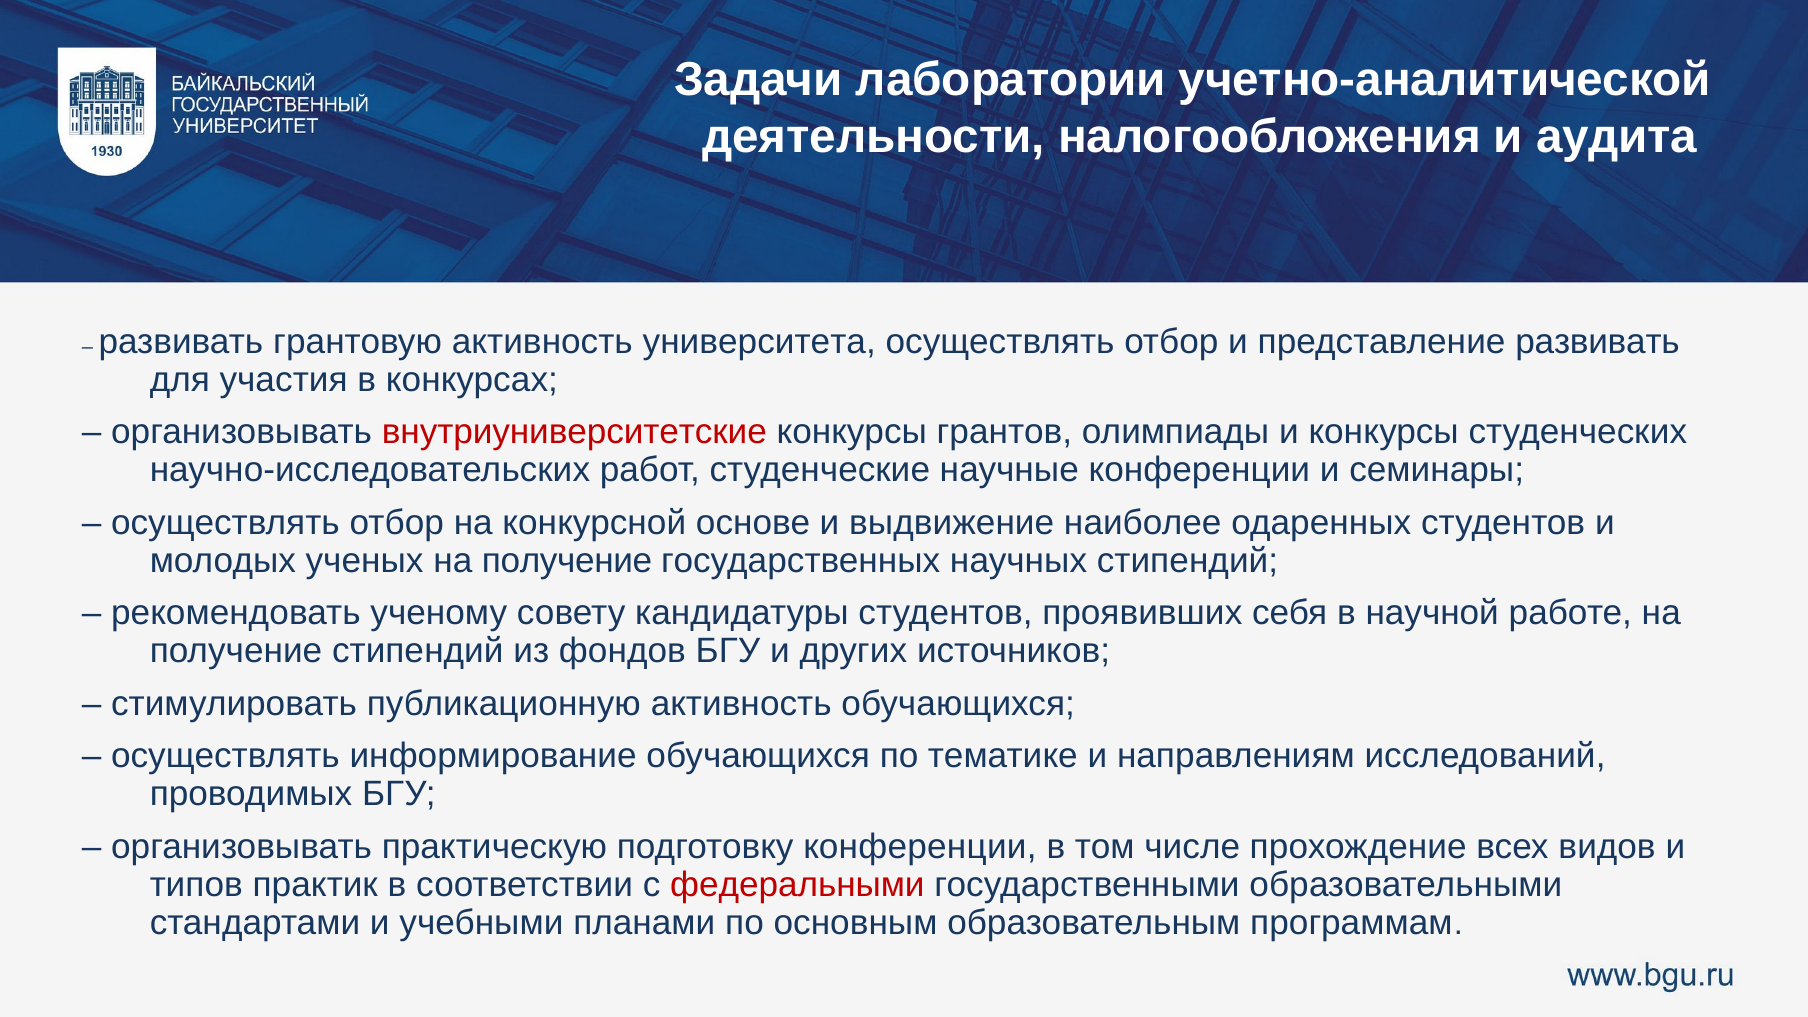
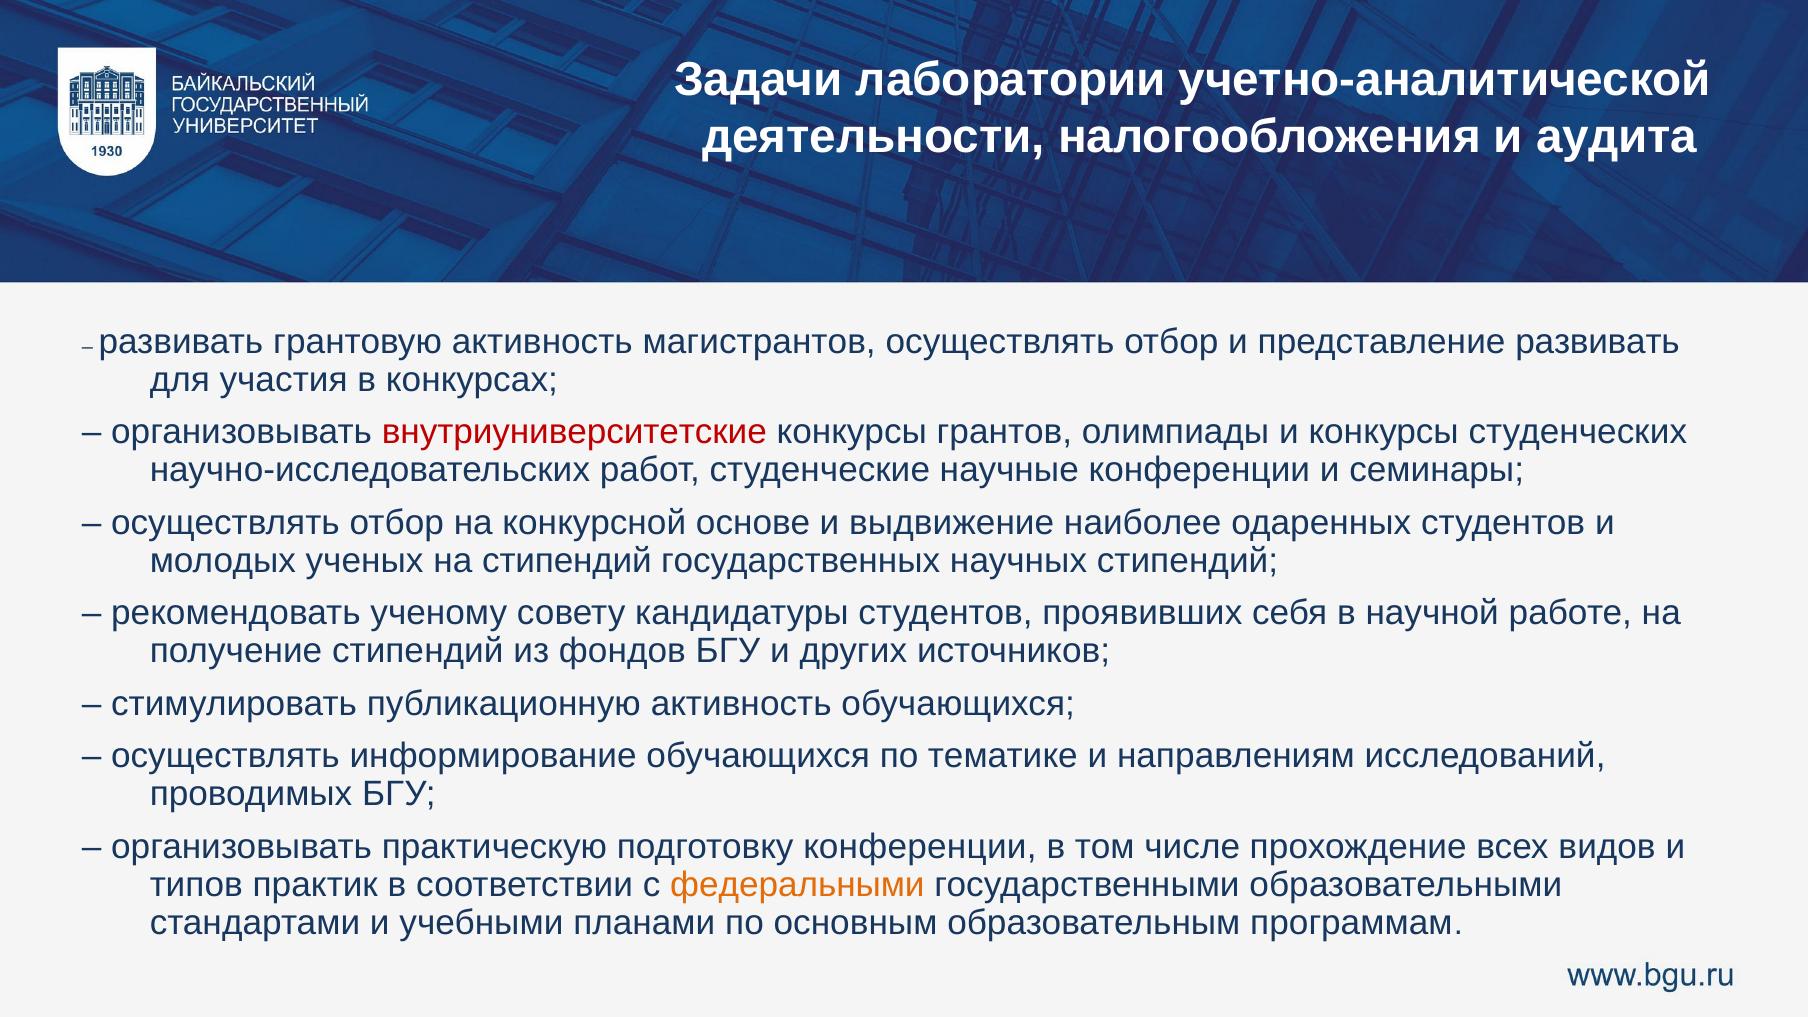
университета: университета -> магистрантов
ученых на получение: получение -> стипендий
федеральными colour: red -> orange
